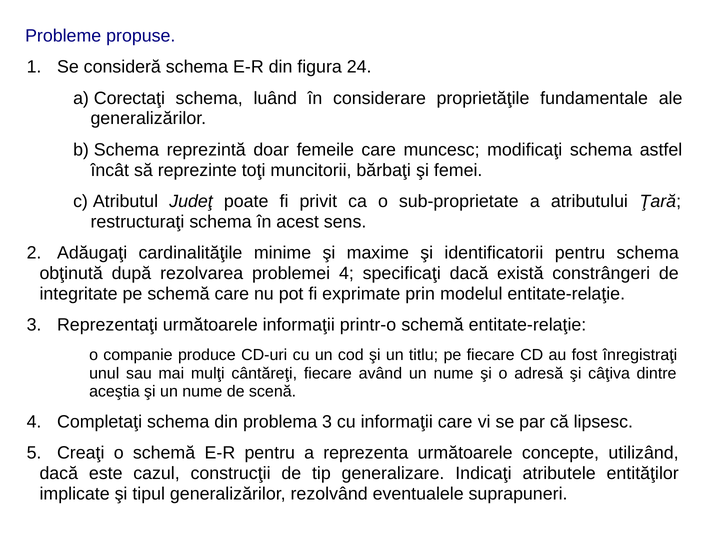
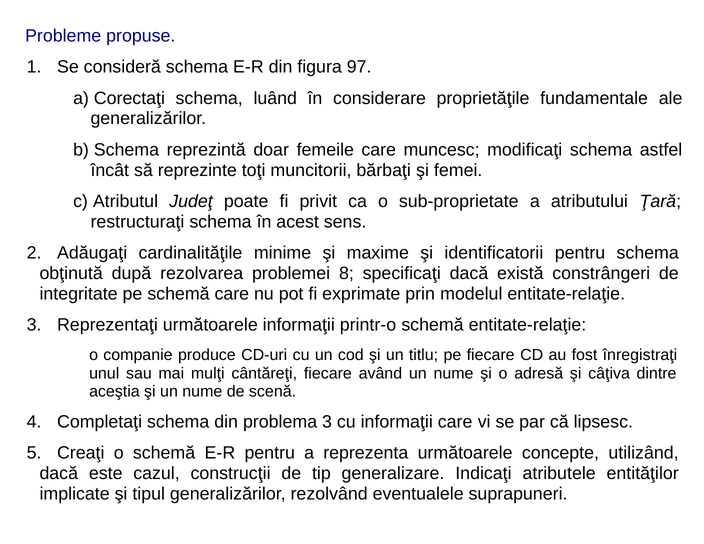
24: 24 -> 97
problemei 4: 4 -> 8
